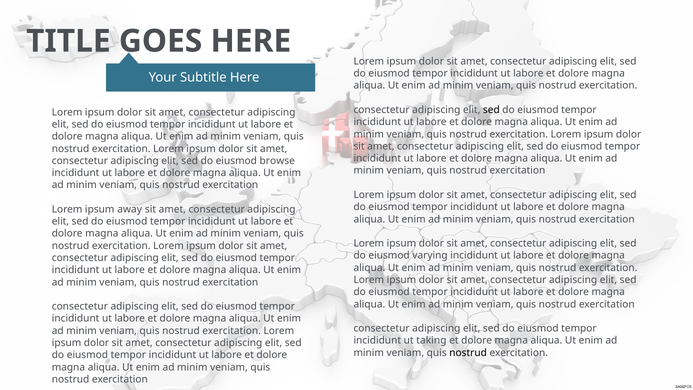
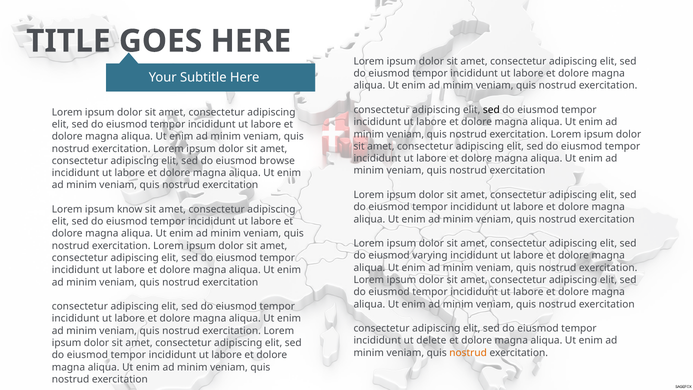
away: away -> know
taking: taking -> delete
nostrud at (468, 353) colour: black -> orange
